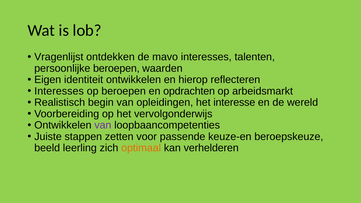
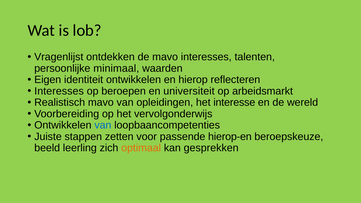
persoonlijke beroepen: beroepen -> minimaal
opdrachten: opdrachten -> universiteit
Realistisch begin: begin -> mavo
van at (103, 125) colour: purple -> blue
keuze-en: keuze-en -> hierop-en
verhelderen: verhelderen -> gesprekken
